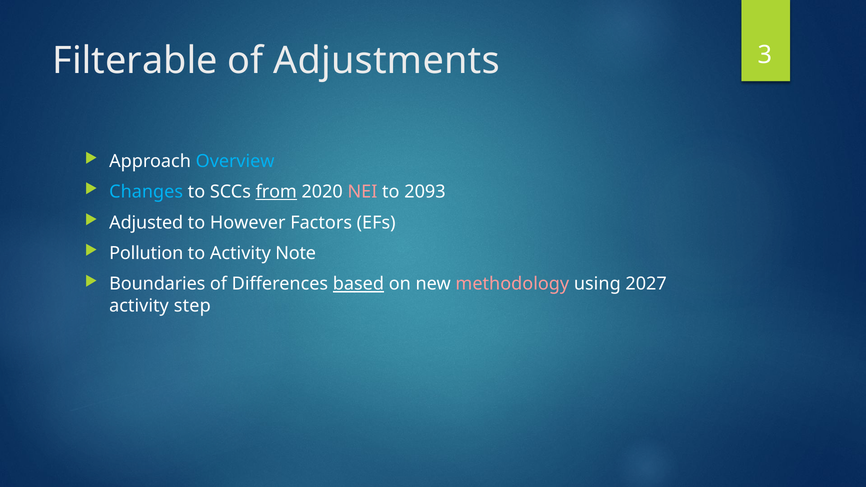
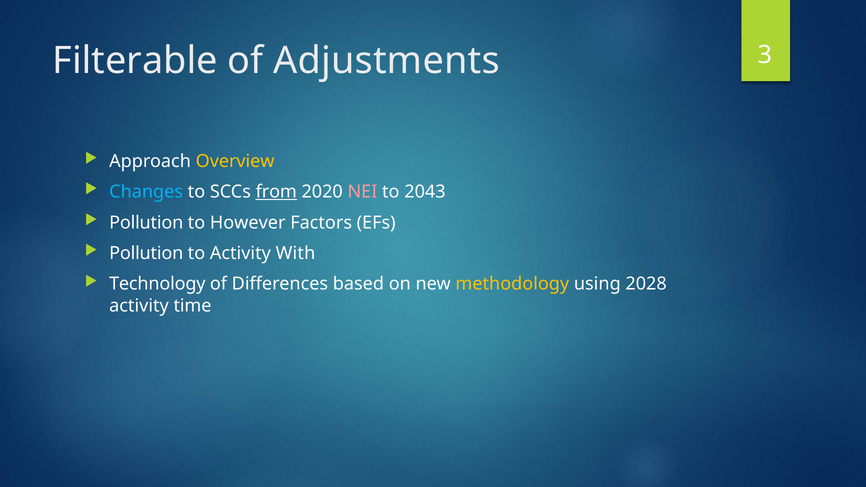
Overview colour: light blue -> yellow
2093: 2093 -> 2043
Adjusted at (146, 223): Adjusted -> Pollution
Note: Note -> With
Boundaries: Boundaries -> Technology
based underline: present -> none
methodology colour: pink -> yellow
2027: 2027 -> 2028
step: step -> time
